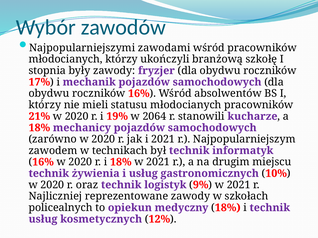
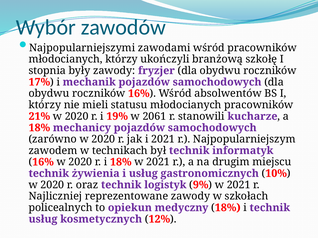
2064: 2064 -> 2061
